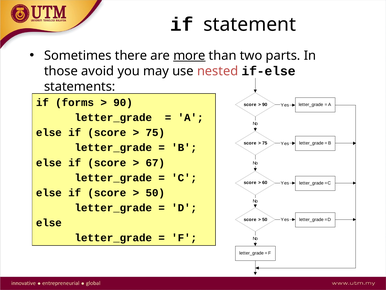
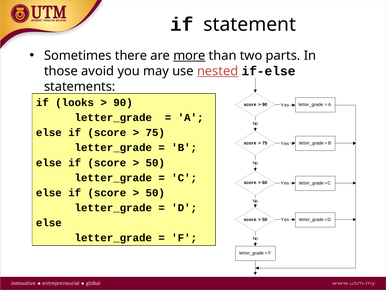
nested underline: none -> present
forms: forms -> looks
67 at (155, 162): 67 -> 50
